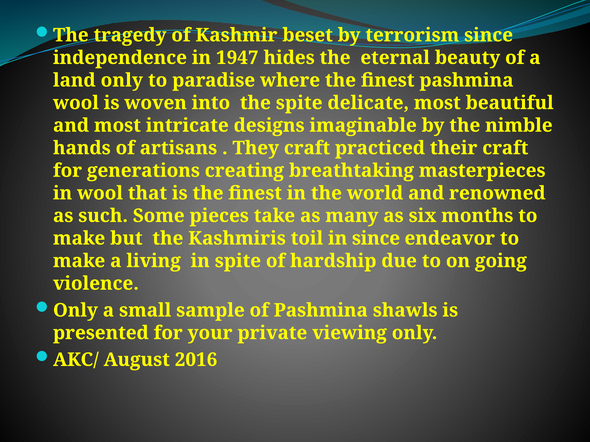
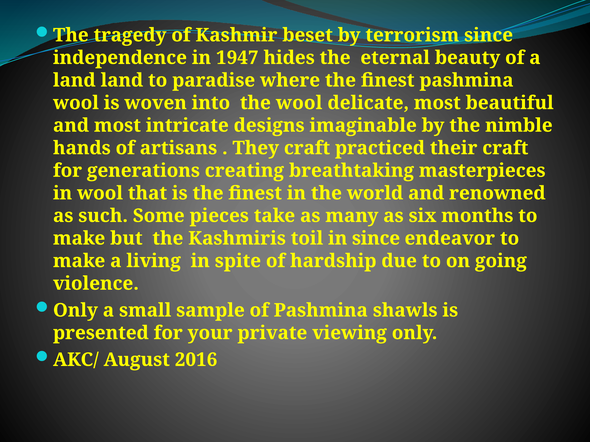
land only: only -> land
the spite: spite -> wool
